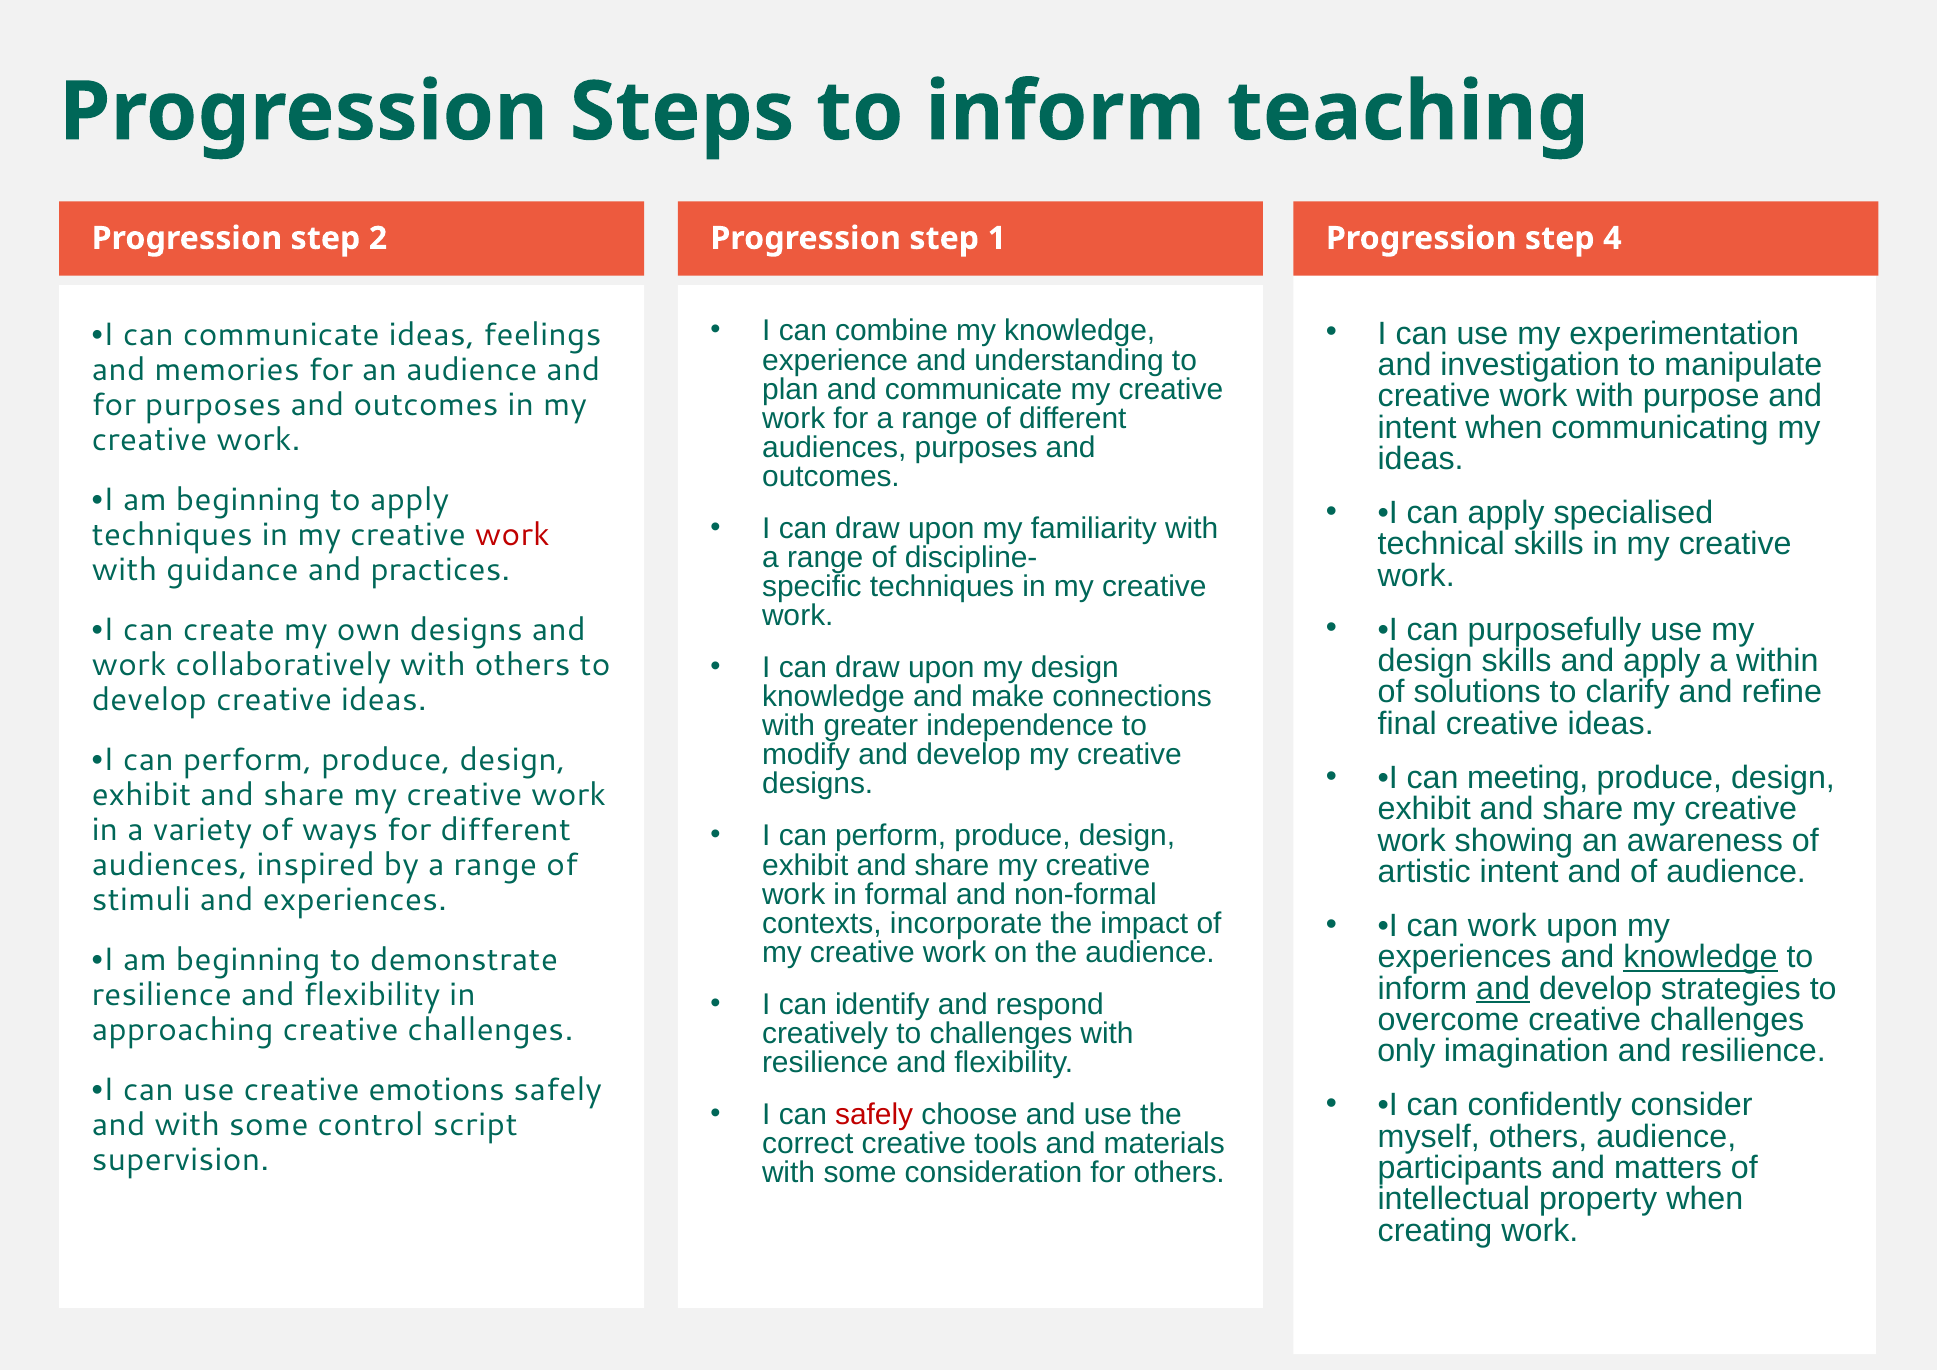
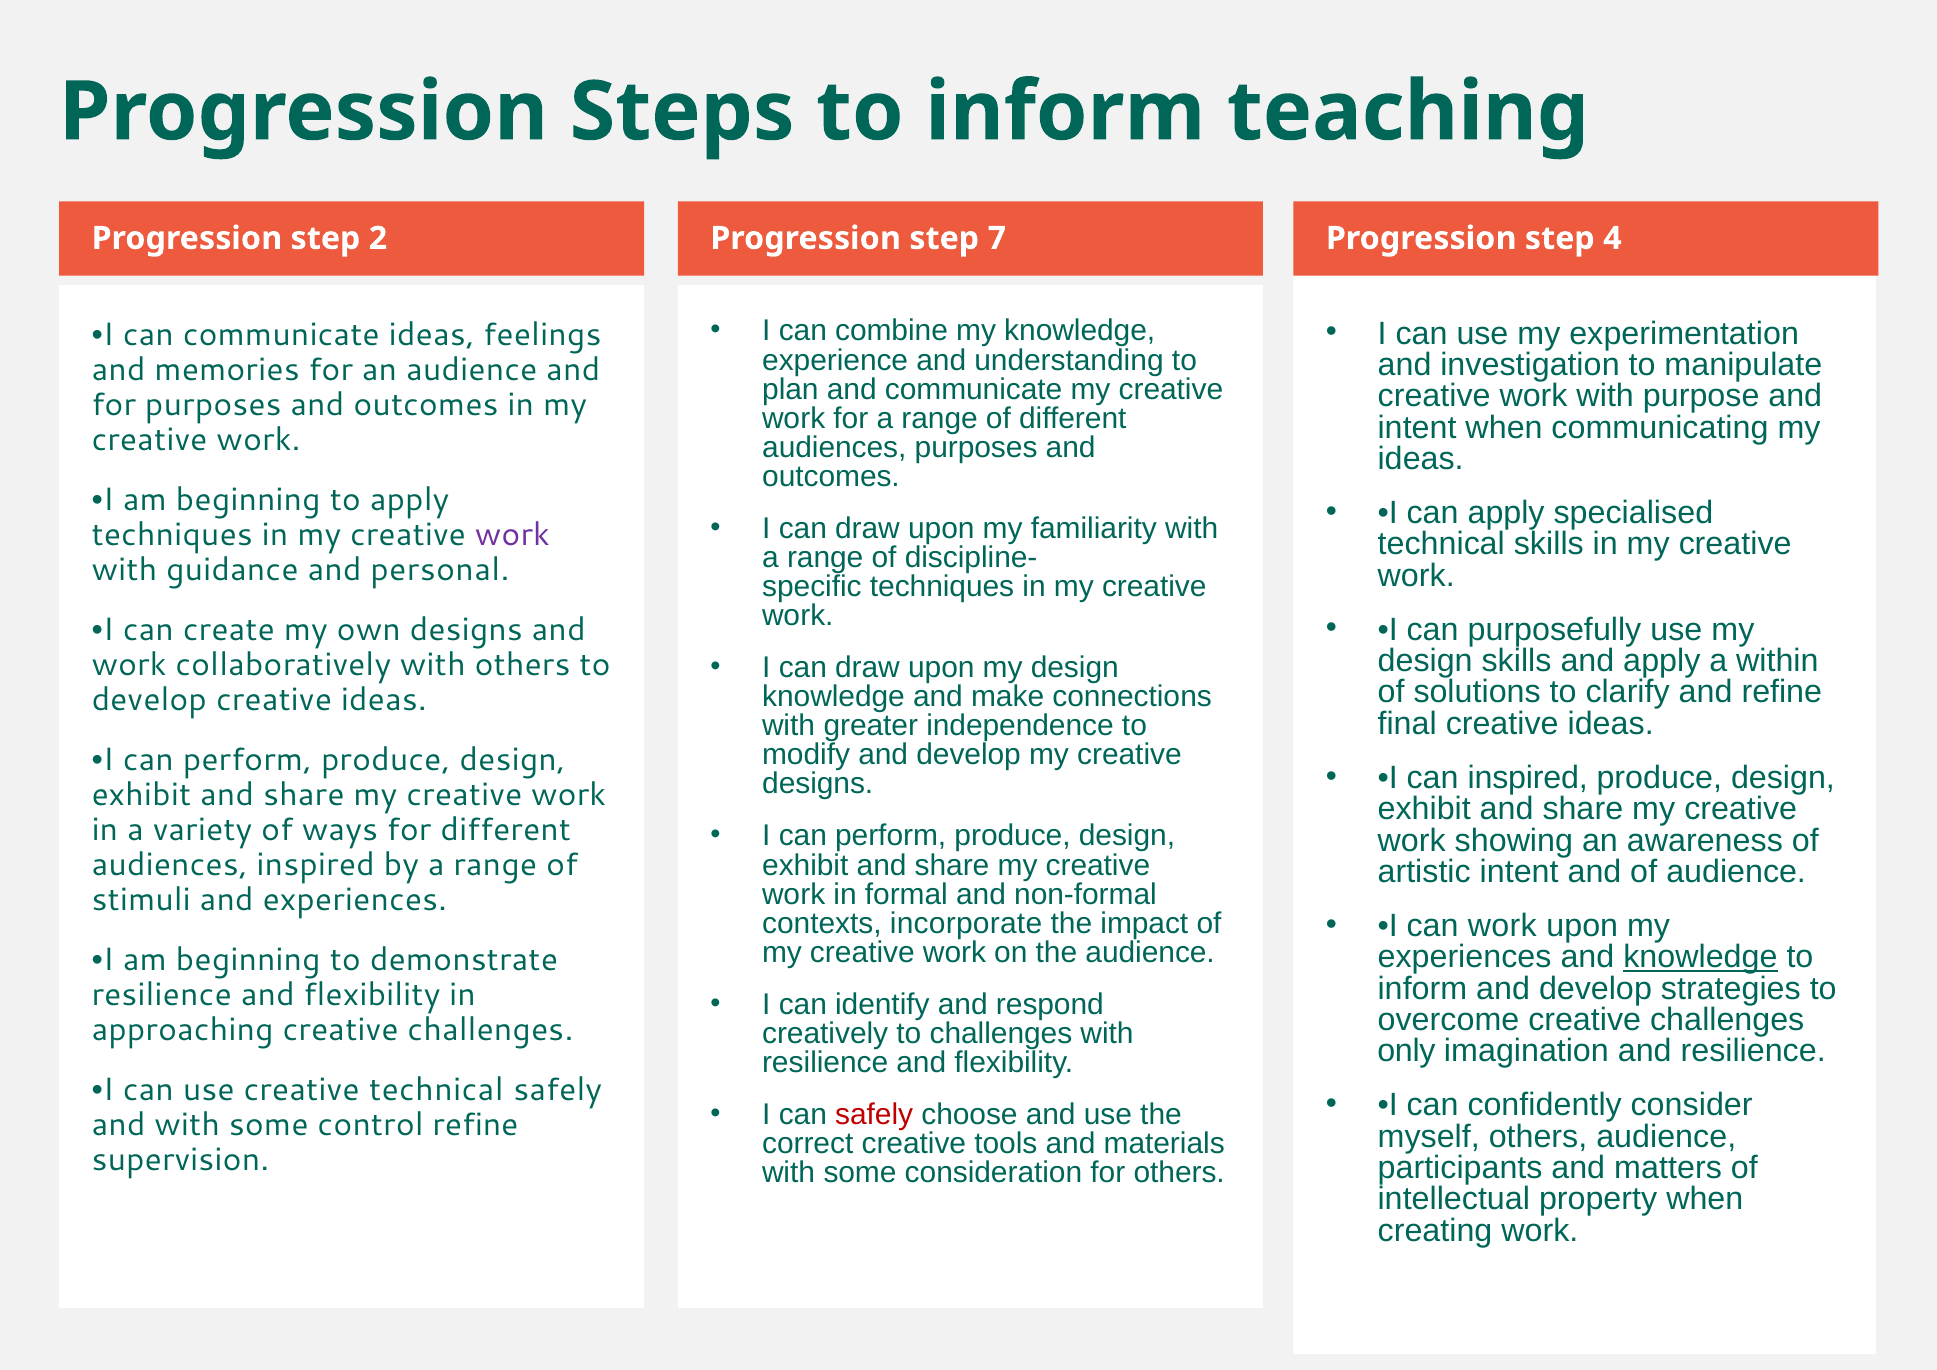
1: 1 -> 7
work at (512, 535) colour: red -> purple
practices: practices -> personal
can meeting: meeting -> inspired
and at (1503, 988) underline: present -> none
creative emotions: emotions -> technical
control script: script -> refine
